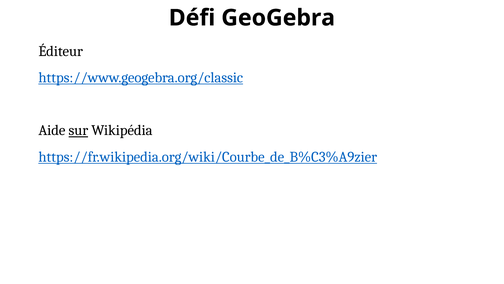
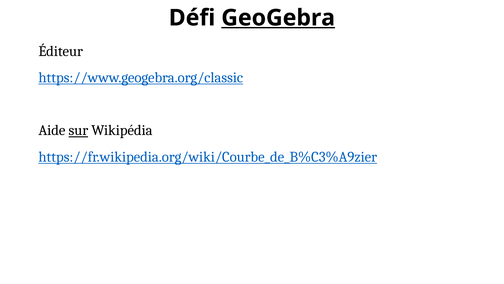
GeoGebra underline: none -> present
